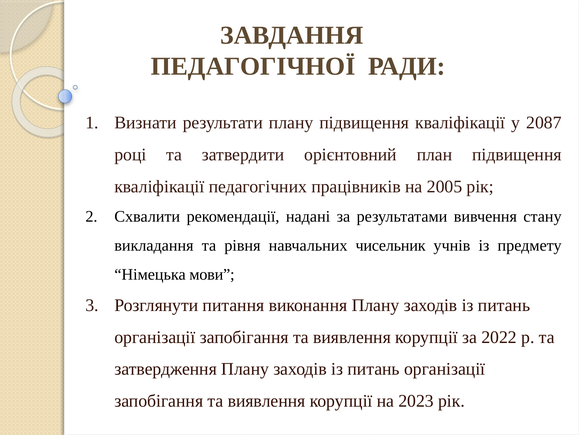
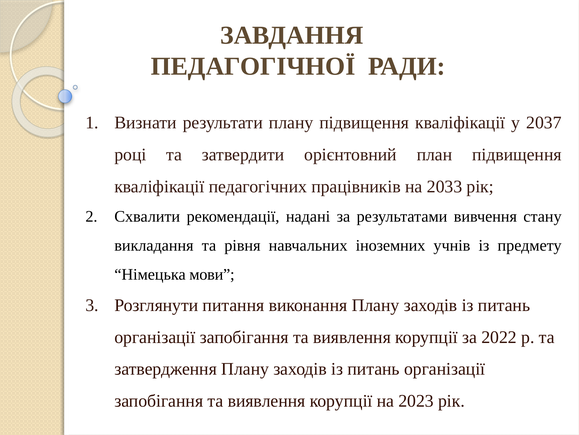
2087: 2087 -> 2037
2005: 2005 -> 2033
чисельник: чисельник -> іноземних
